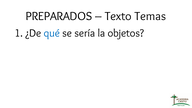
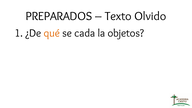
Temas: Temas -> Olvido
qué colour: blue -> orange
sería: sería -> cada
